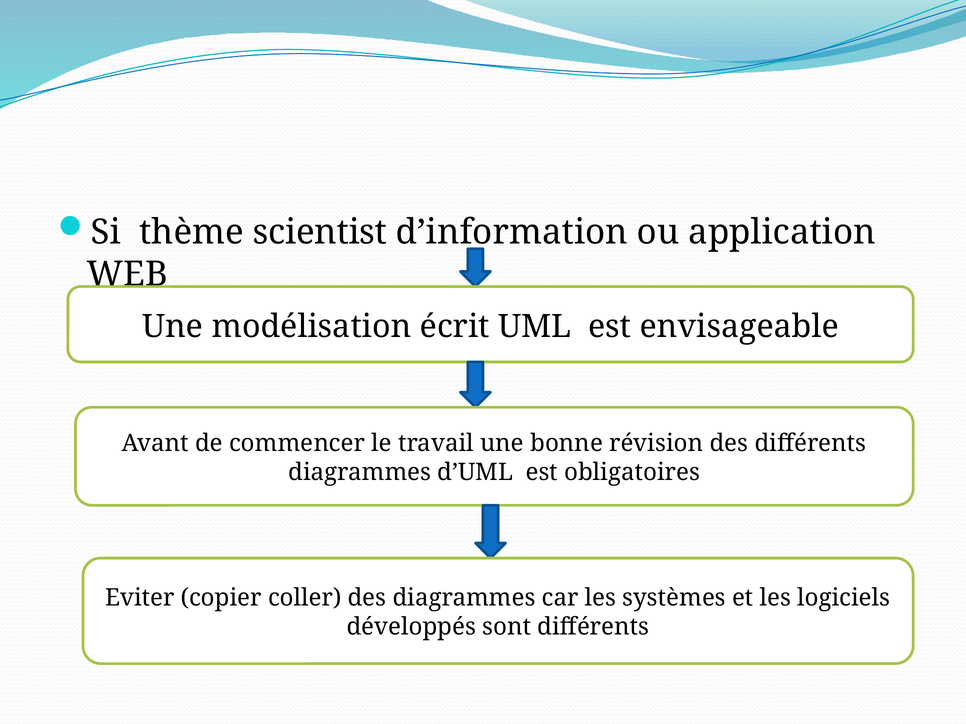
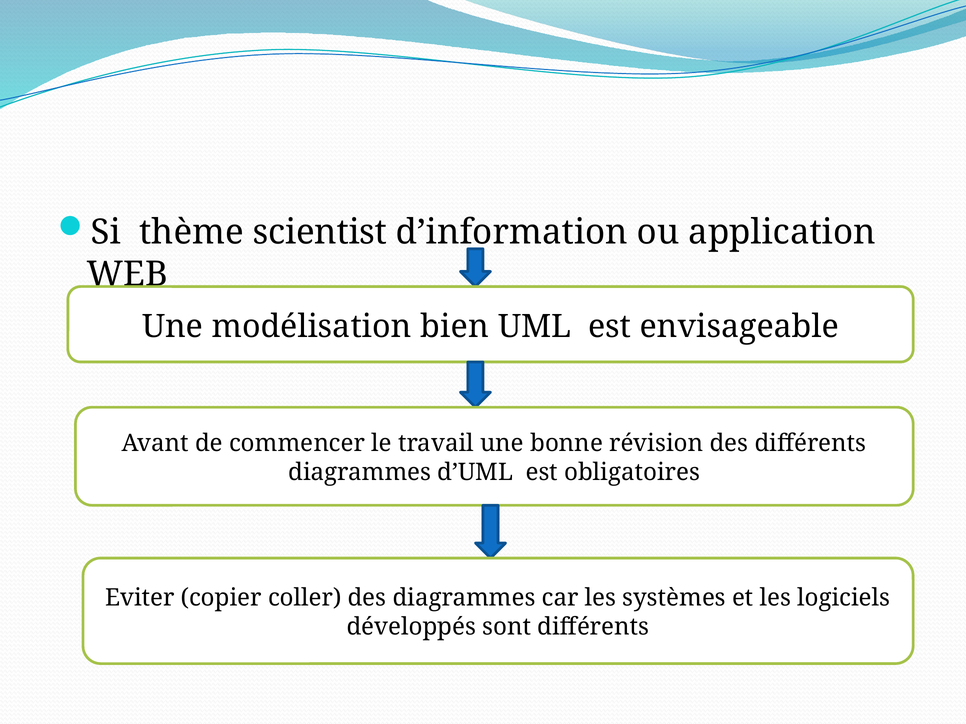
écrit: écrit -> bien
